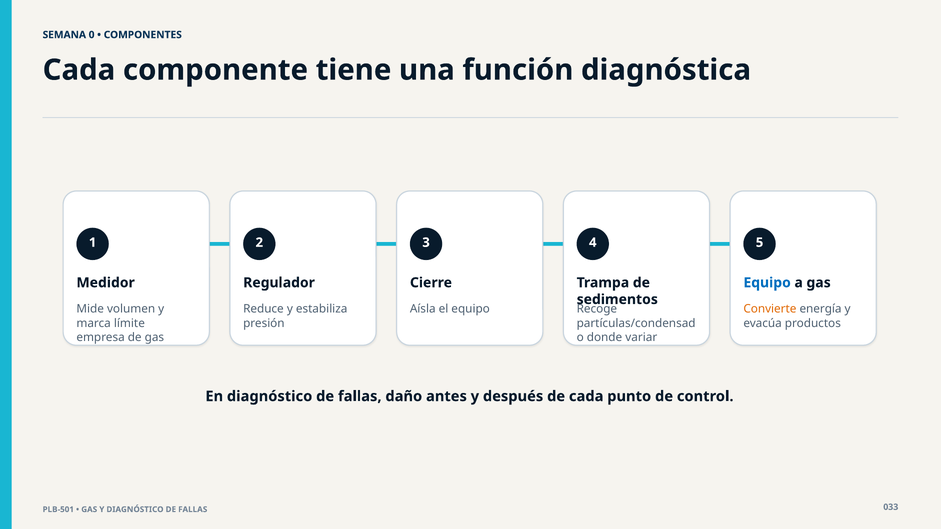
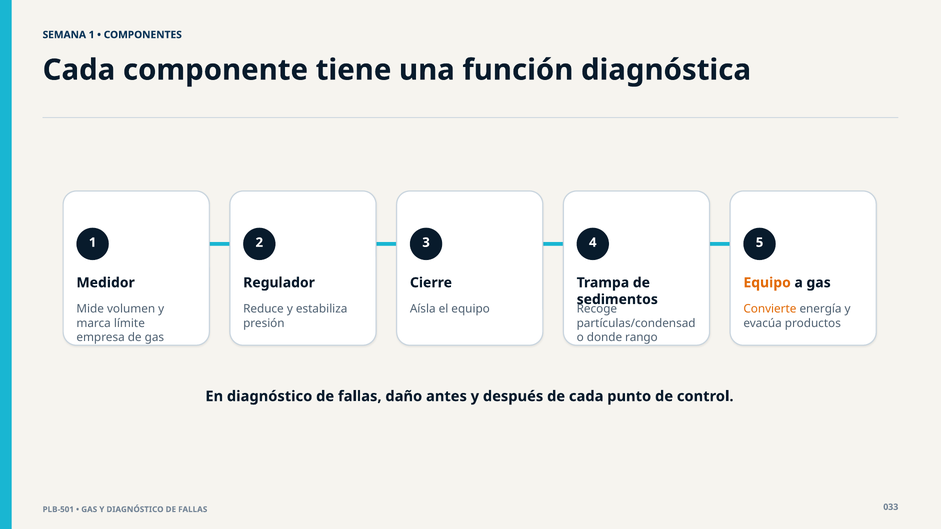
SEMANA 0: 0 -> 1
Equipo at (767, 283) colour: blue -> orange
variar: variar -> rango
